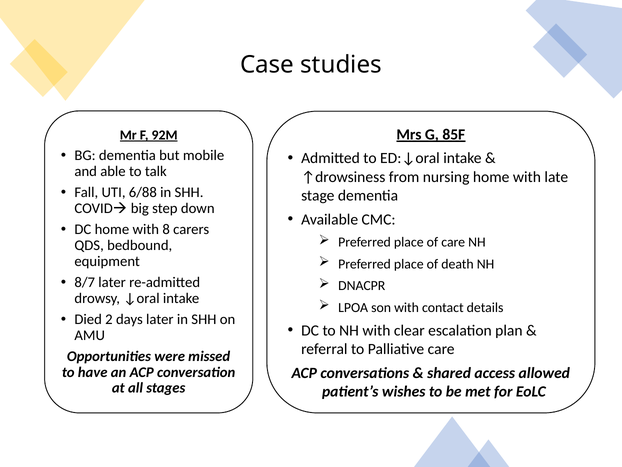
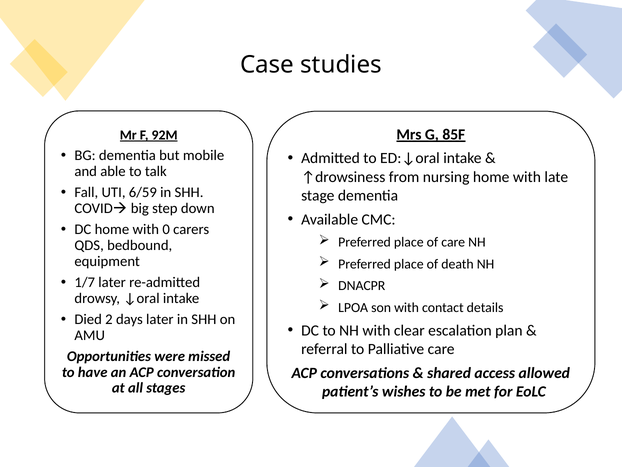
6/88: 6/88 -> 6/59
8: 8 -> 0
8/7: 8/7 -> 1/7
